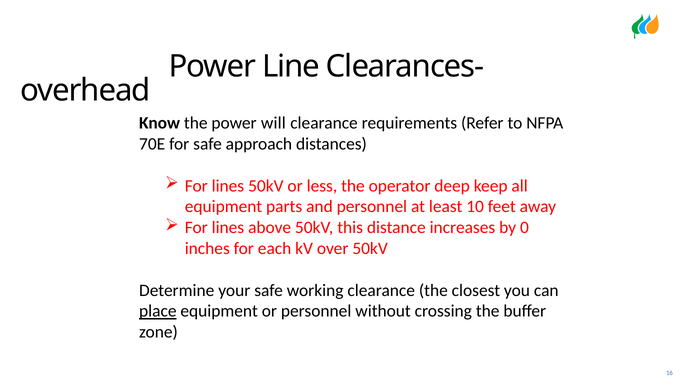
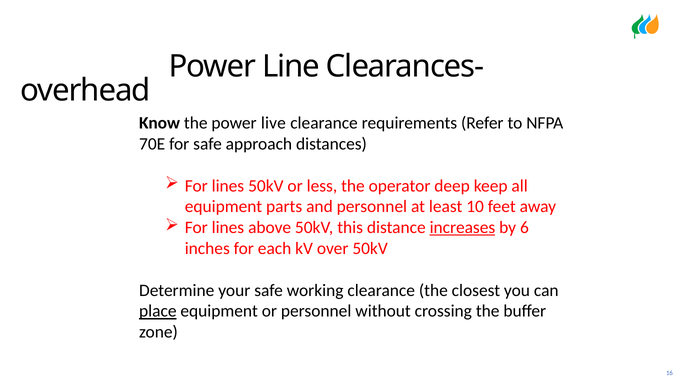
will: will -> live
increases underline: none -> present
0: 0 -> 6
